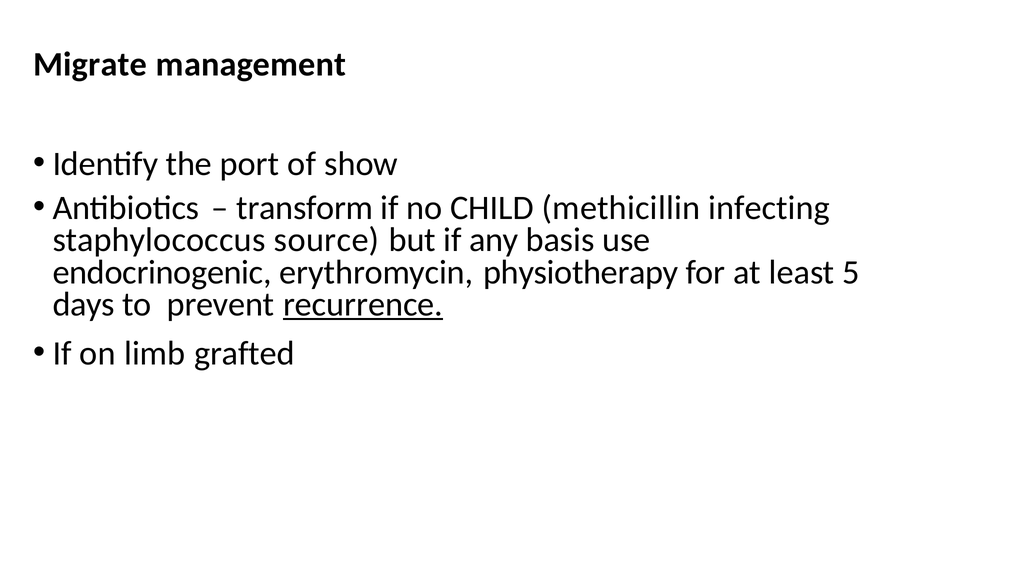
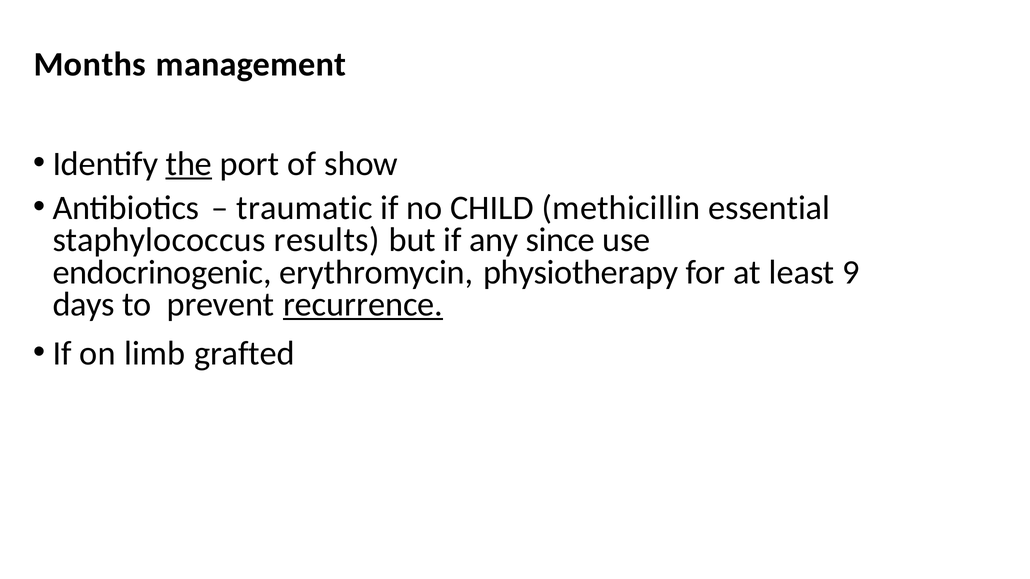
Migrate: Migrate -> Months
the underline: none -> present
transform: transform -> traumatic
infecting: infecting -> essential
source: source -> results
basis: basis -> since
5: 5 -> 9
